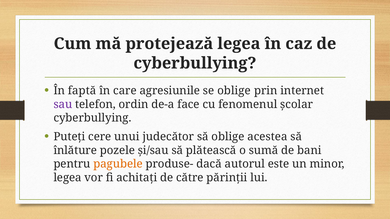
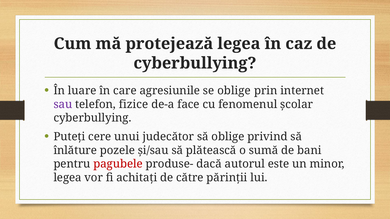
faptă: faptă -> luare
ordin: ordin -> fizice
acestea: acestea -> privind
pagubele colour: orange -> red
